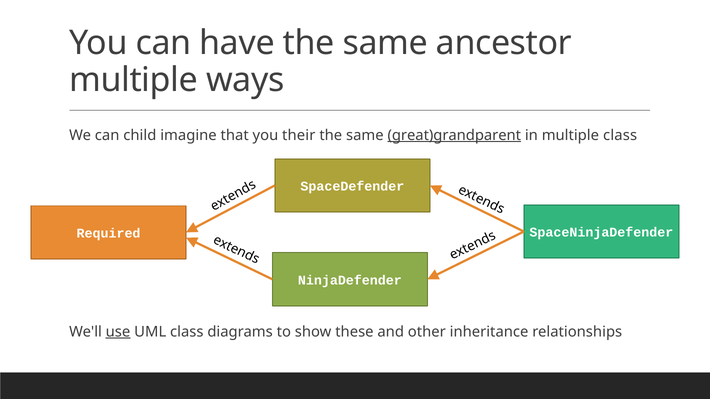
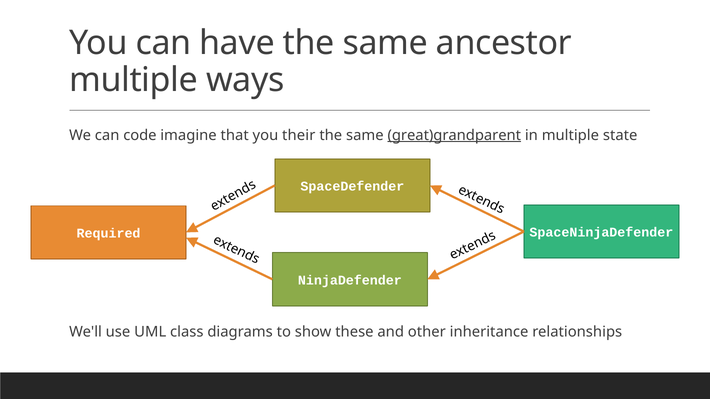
child: child -> code
multiple class: class -> state
use underline: present -> none
